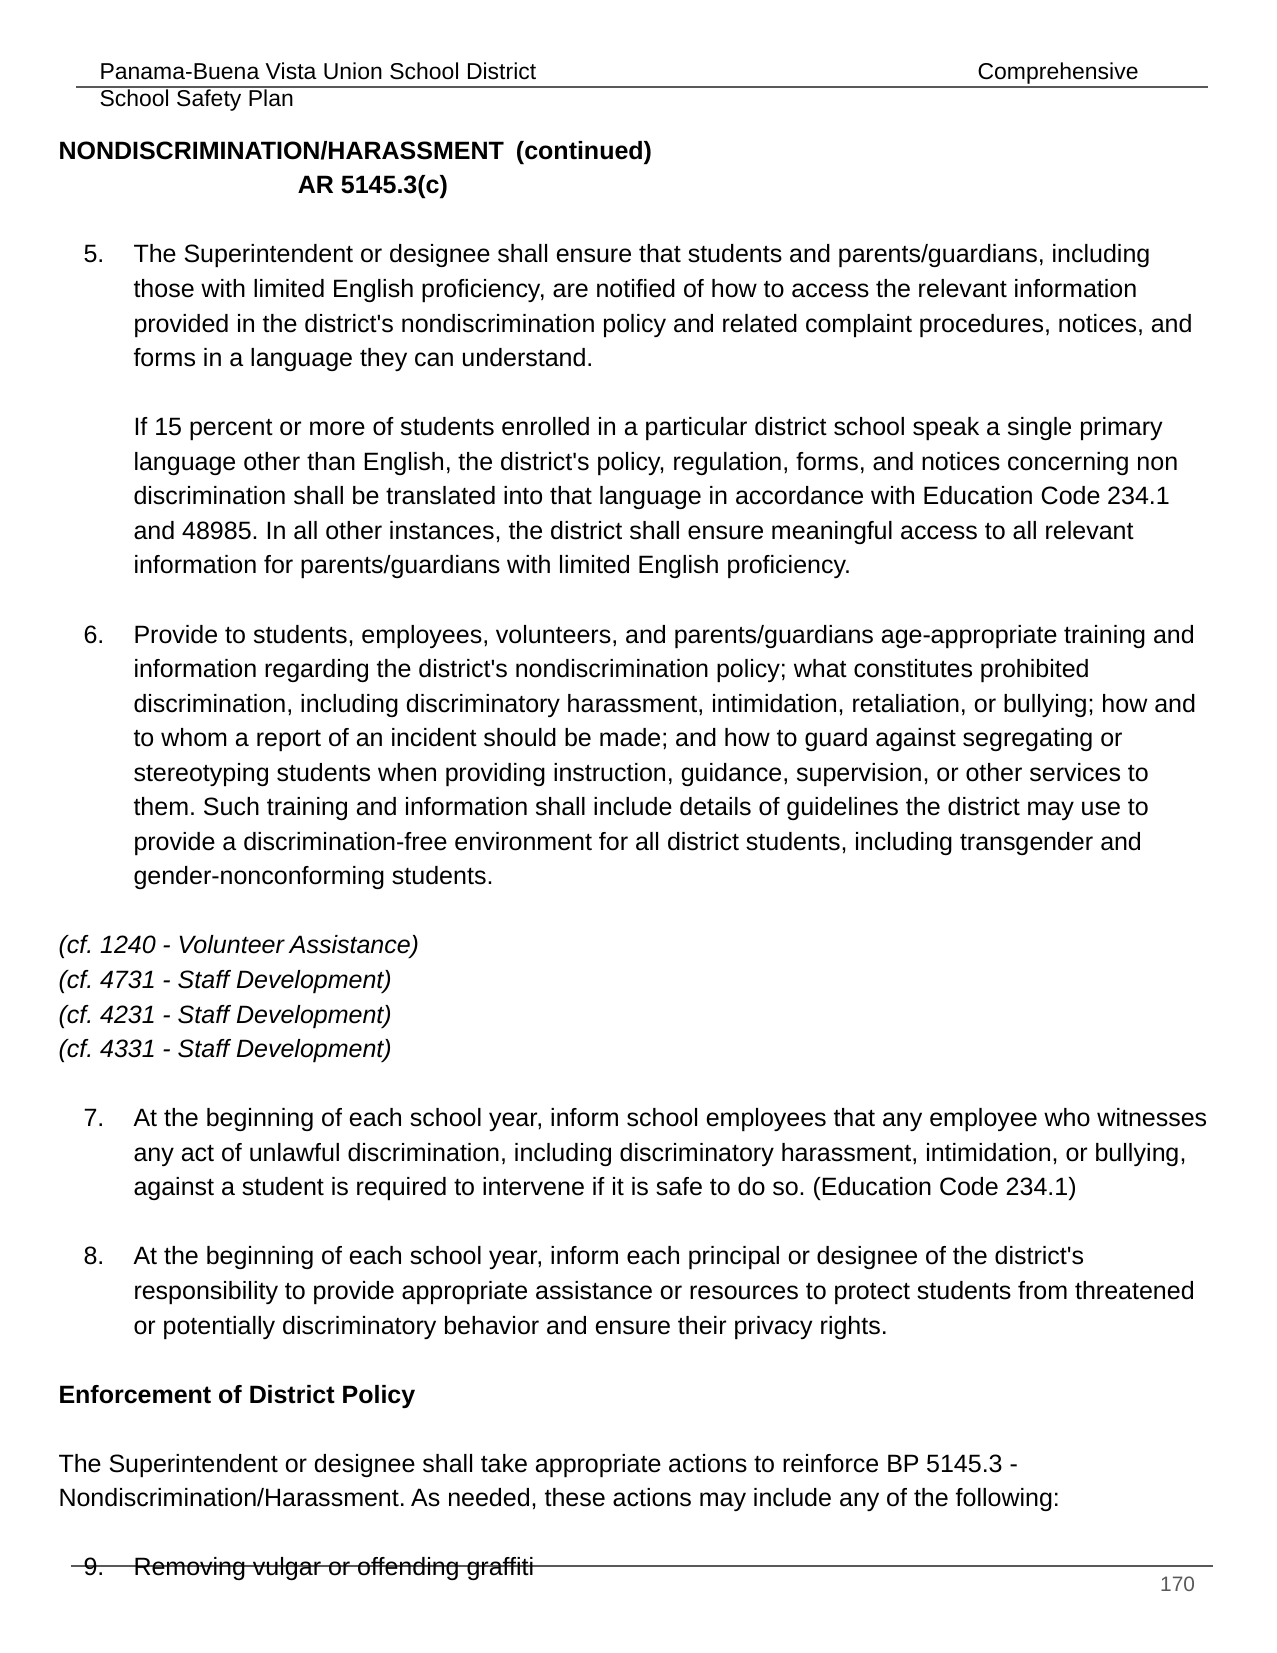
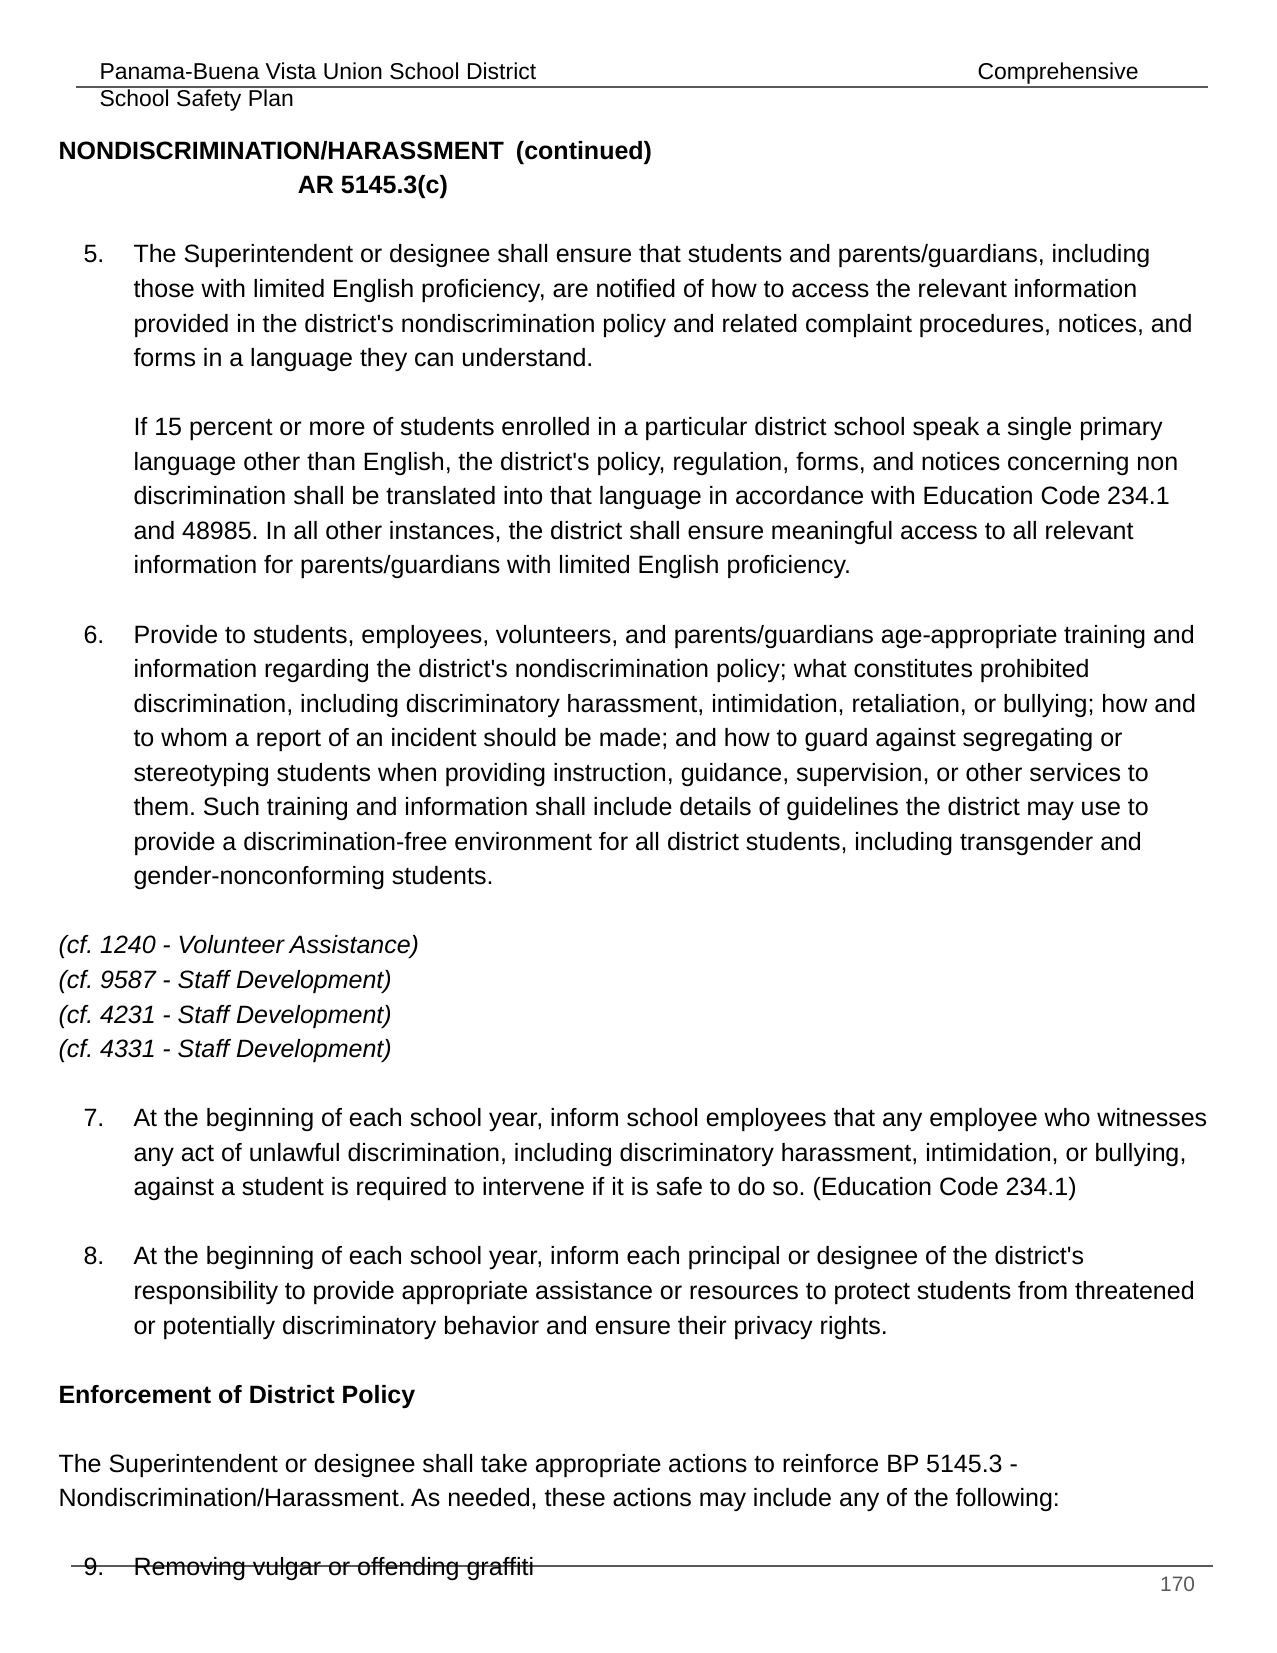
4731: 4731 -> 9587
